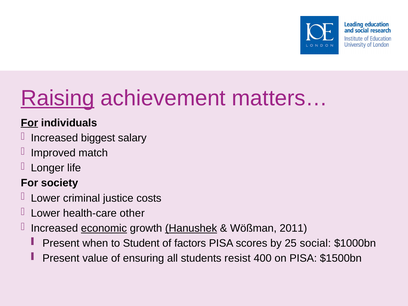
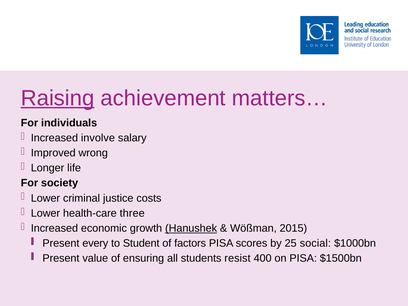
For at (29, 123) underline: present -> none
biggest: biggest -> involve
match: match -> wrong
other: other -> three
economic underline: present -> none
2011: 2011 -> 2015
when: when -> every
